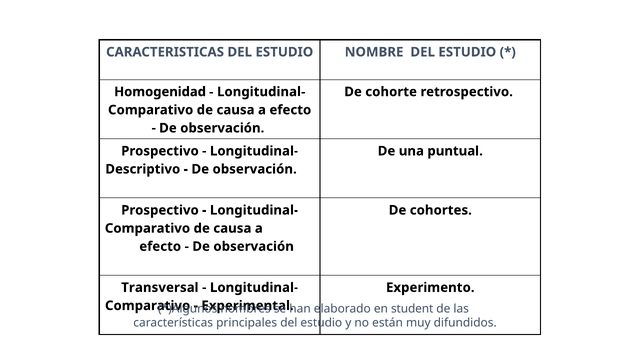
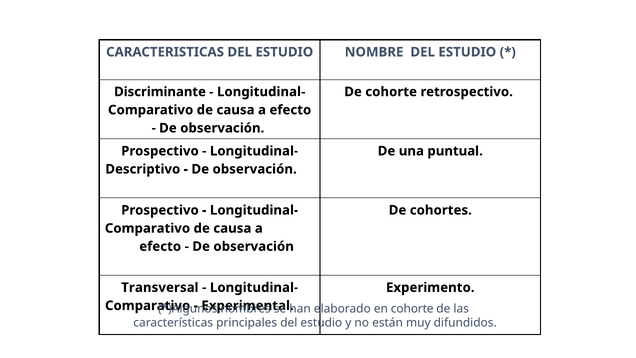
Homogenidad: Homogenidad -> Discriminante
en student: student -> cohorte
